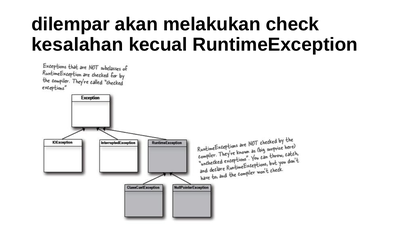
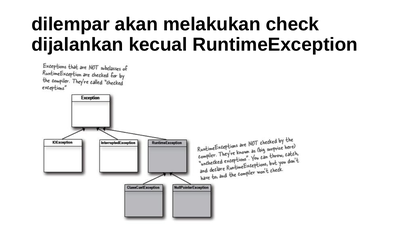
kesalahan: kesalahan -> dijalankan
